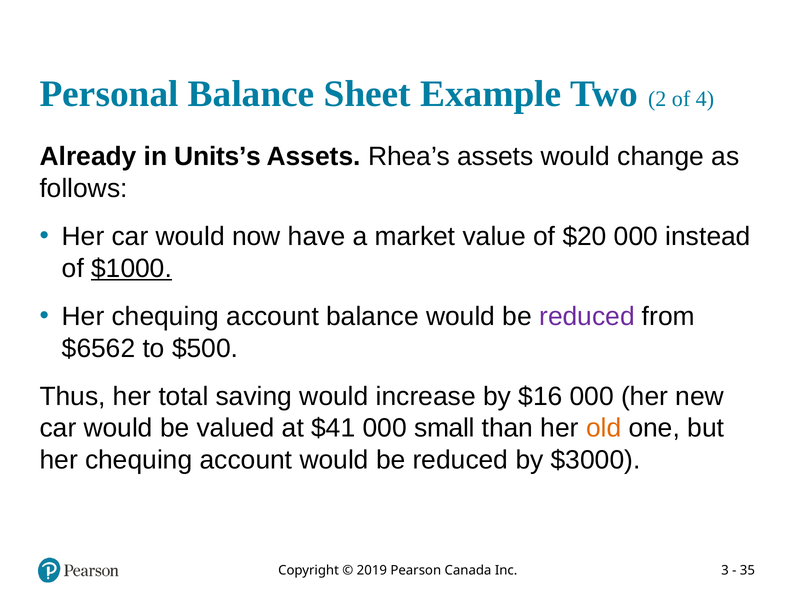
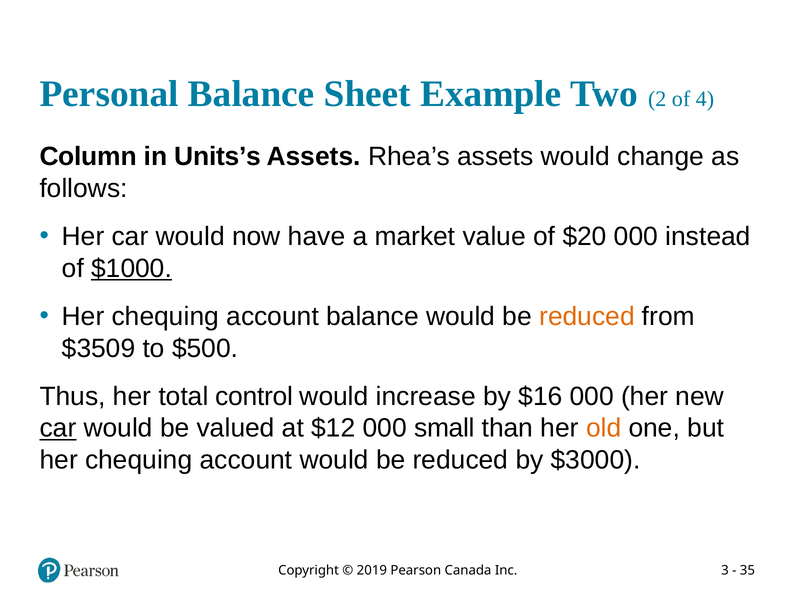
Already: Already -> Column
reduced at (587, 316) colour: purple -> orange
$6562: $6562 -> $3509
saving: saving -> control
car at (58, 428) underline: none -> present
$41: $41 -> $12
